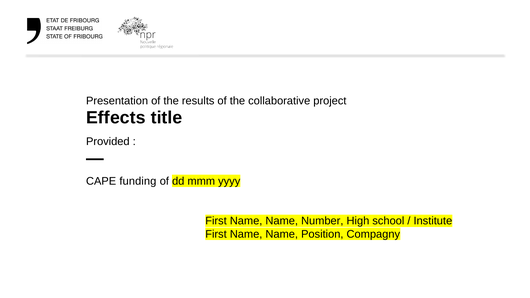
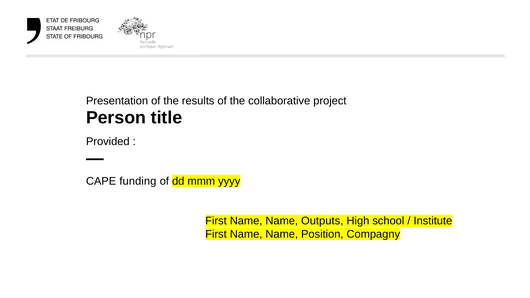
Effects: Effects -> Person
Number: Number -> Outputs
